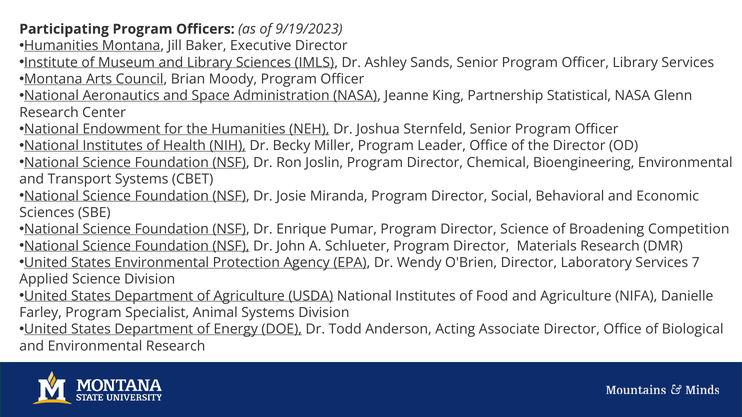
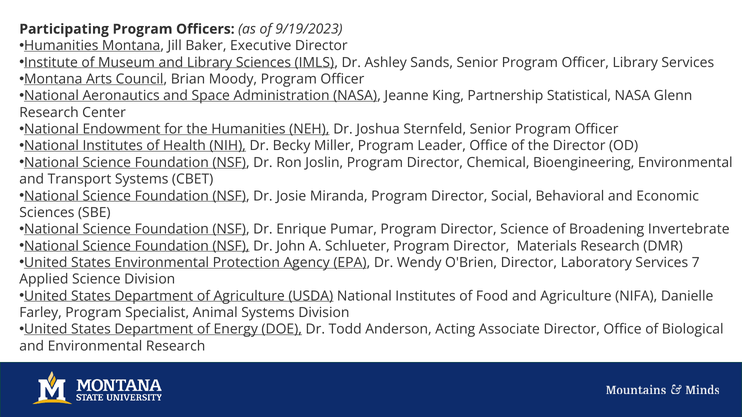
Competition: Competition -> Invertebrate
